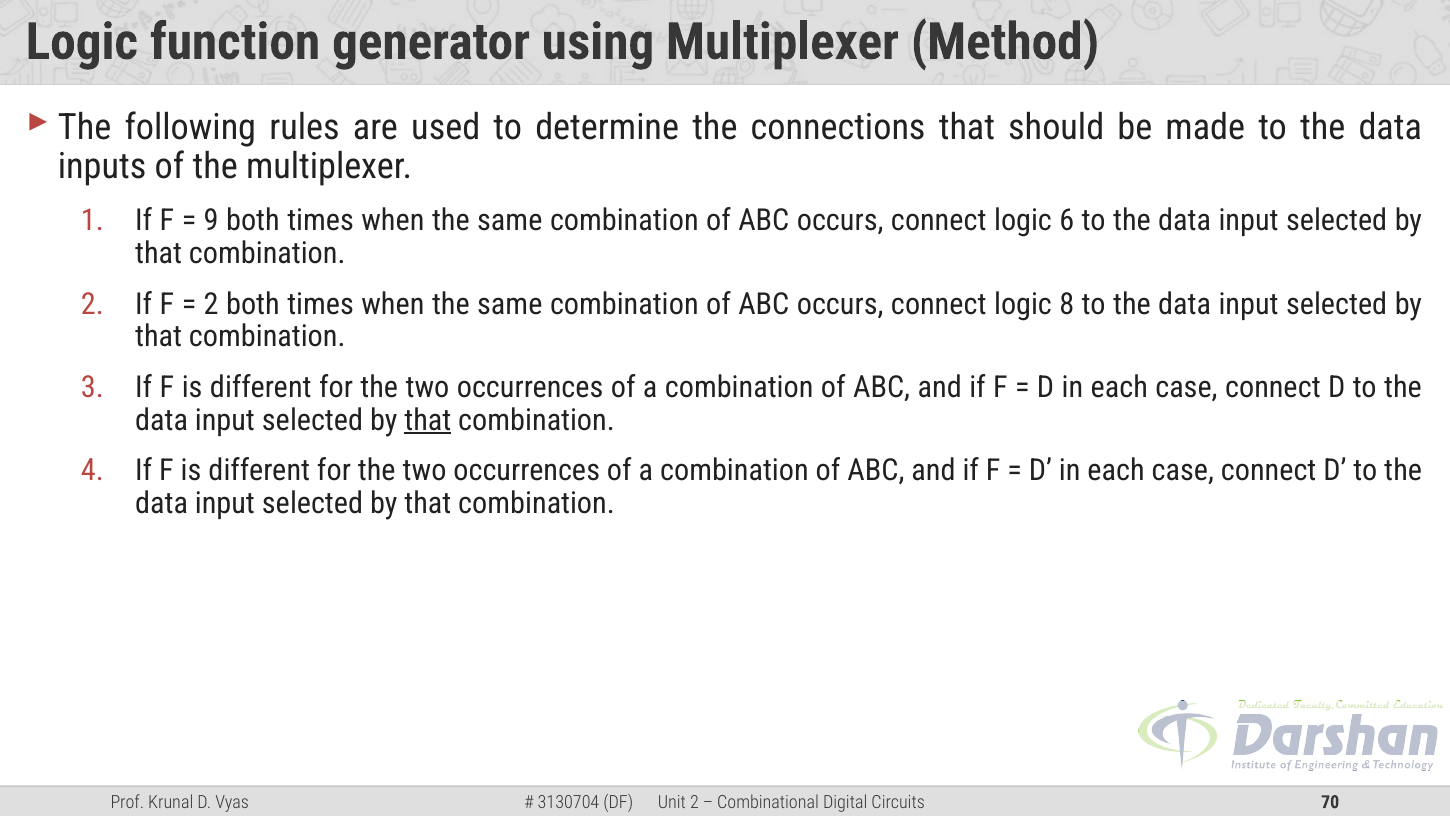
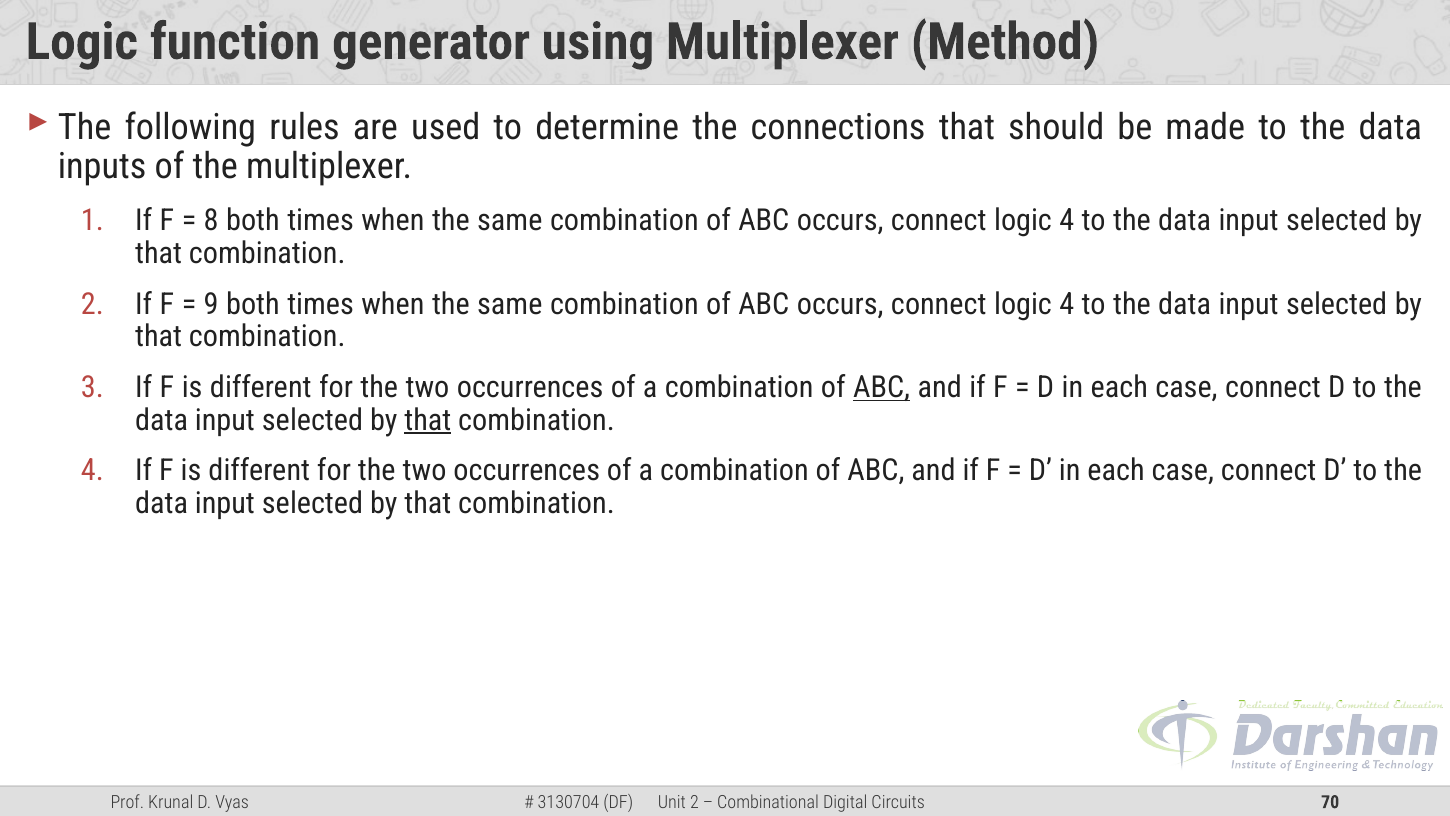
9: 9 -> 8
6 at (1067, 221): 6 -> 4
2 at (211, 304): 2 -> 9
8 at (1067, 304): 8 -> 4
ABC at (882, 387) underline: none -> present
